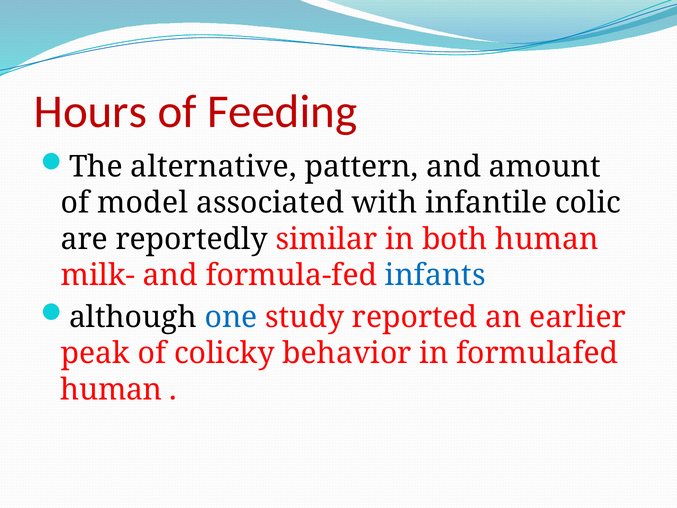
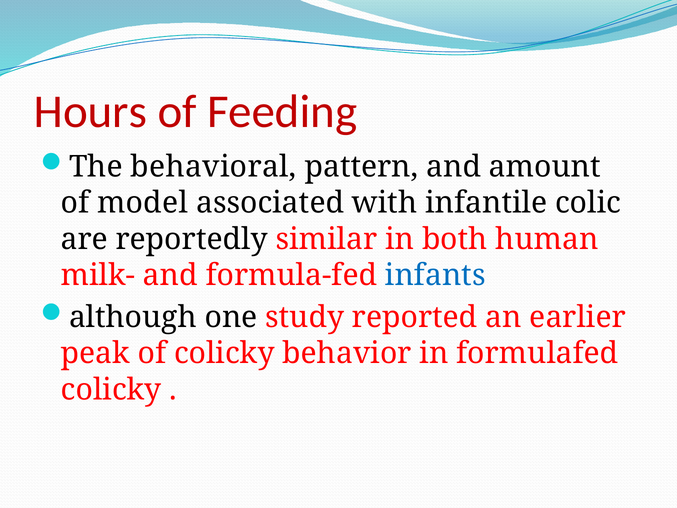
alternative: alternative -> behavioral
one colour: blue -> black
human at (111, 389): human -> colicky
